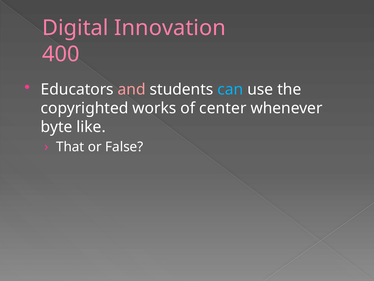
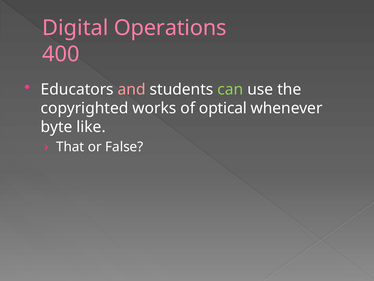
Innovation: Innovation -> Operations
can colour: light blue -> light green
center: center -> optical
